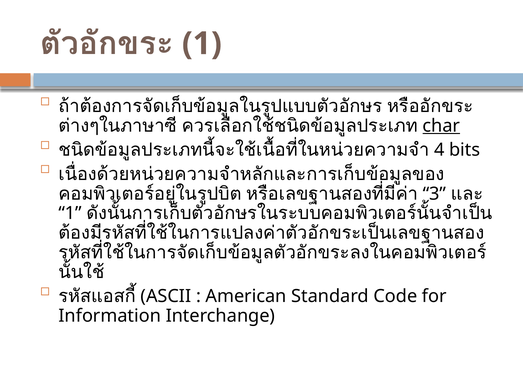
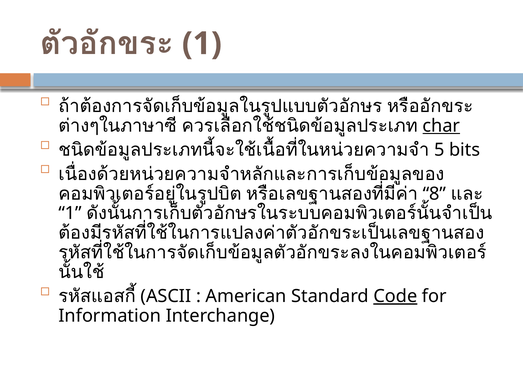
4: 4 -> 5
3: 3 -> 8
Code underline: none -> present
